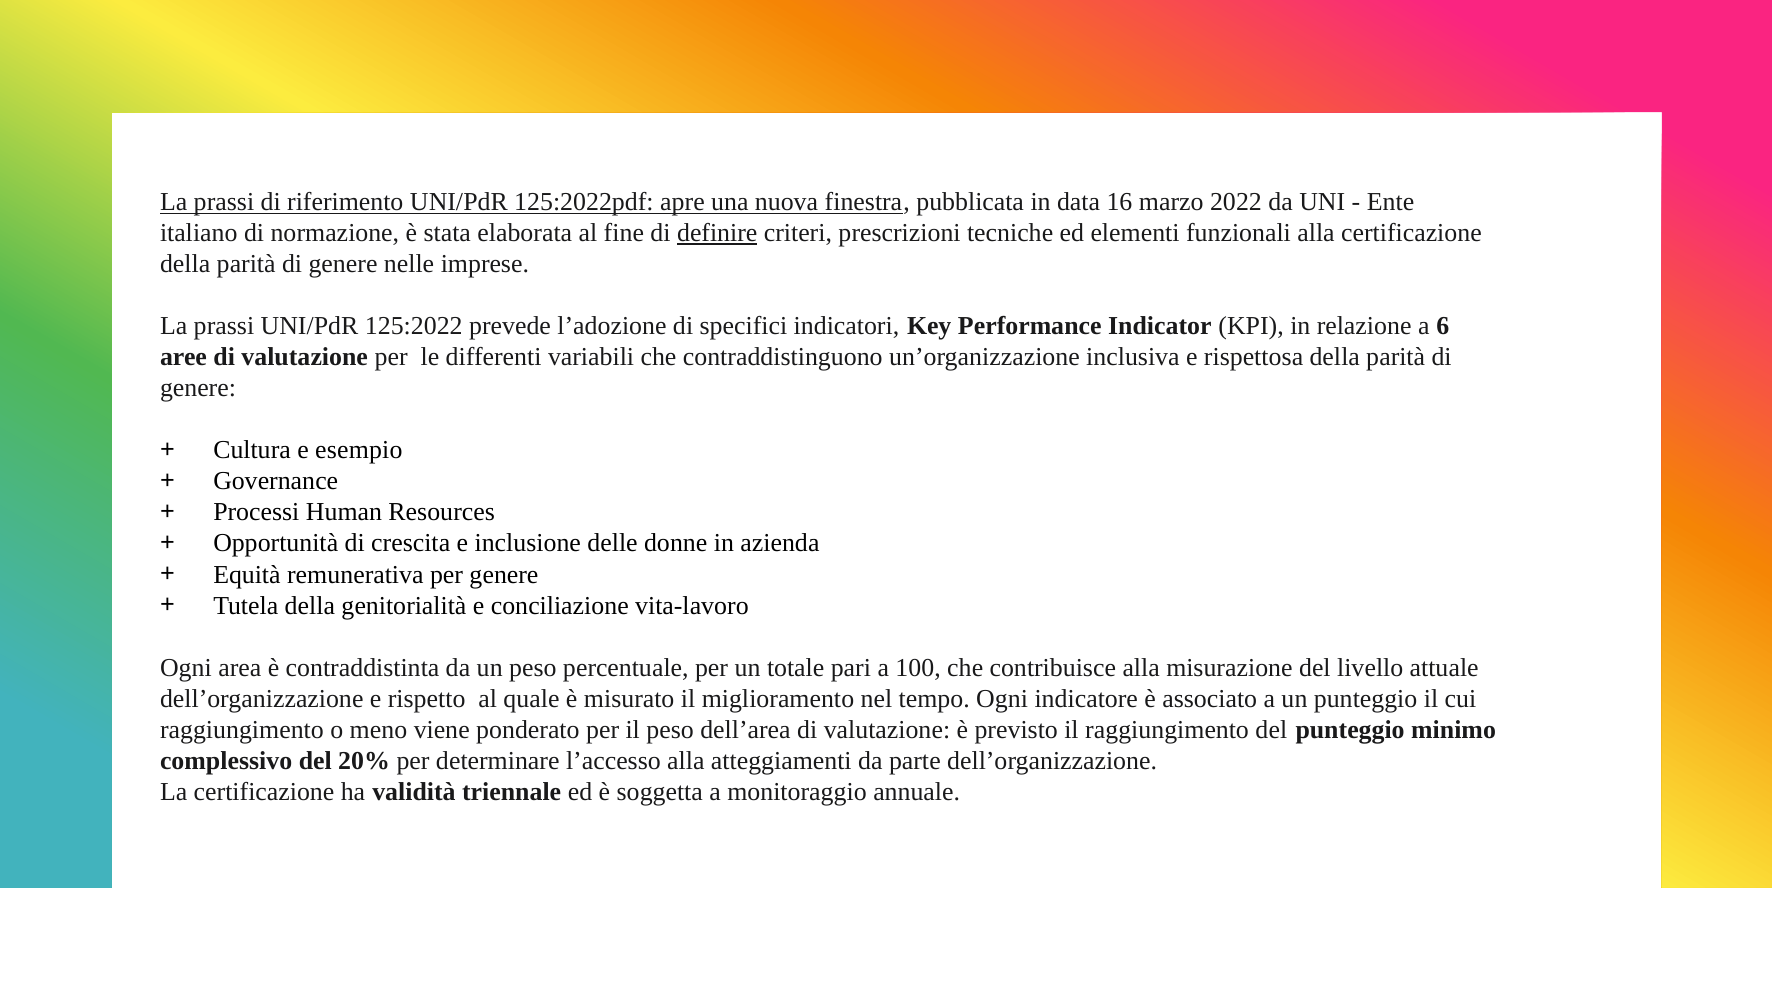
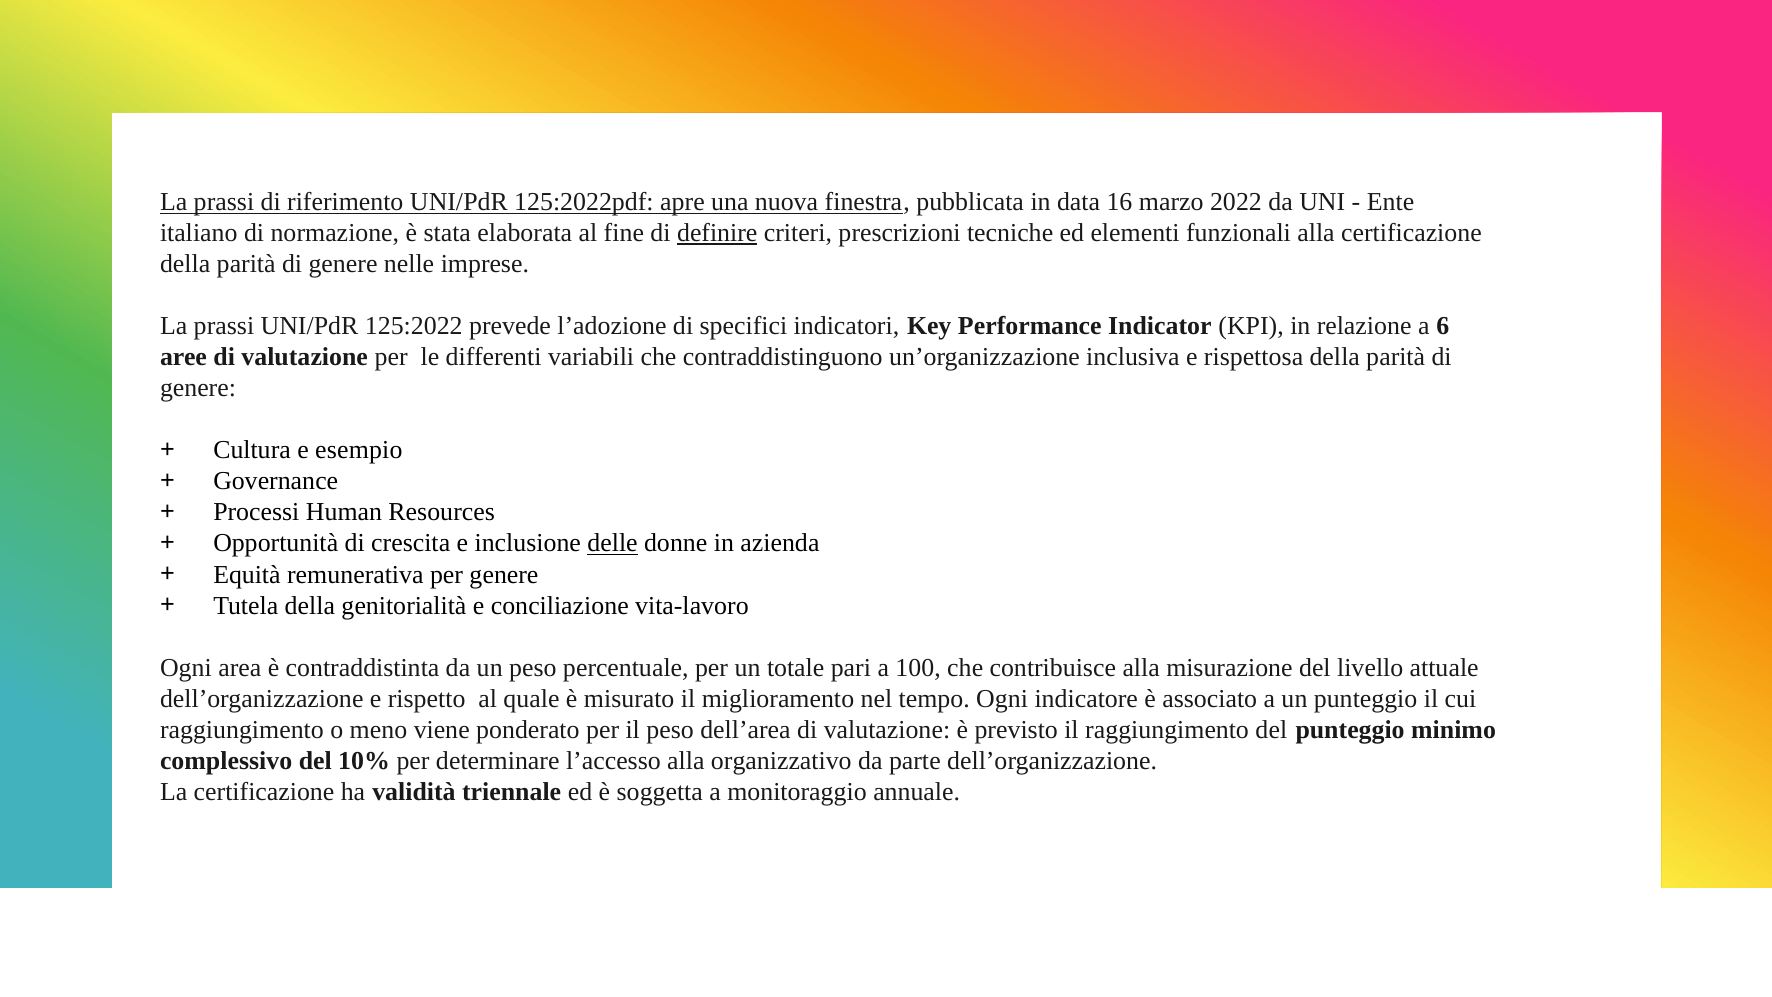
delle underline: none -> present
20%: 20% -> 10%
atteggiamenti: atteggiamenti -> organizzativo
